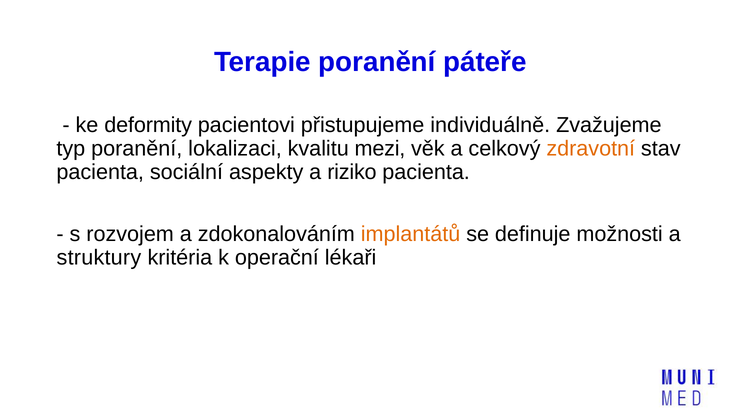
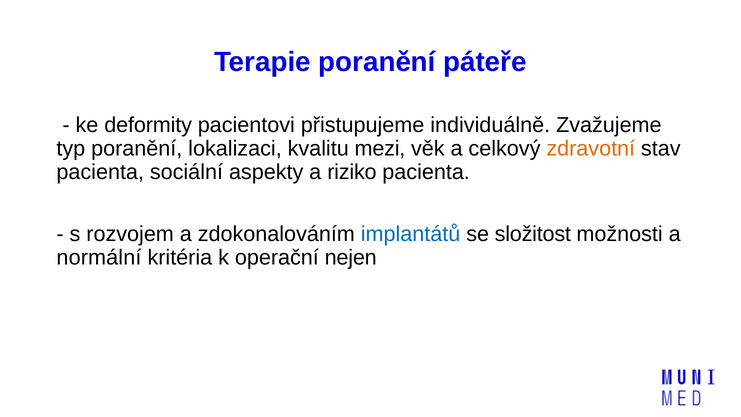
implantátů colour: orange -> blue
definuje: definuje -> složitost
struktury: struktury -> normální
lékaři: lékaři -> nejen
